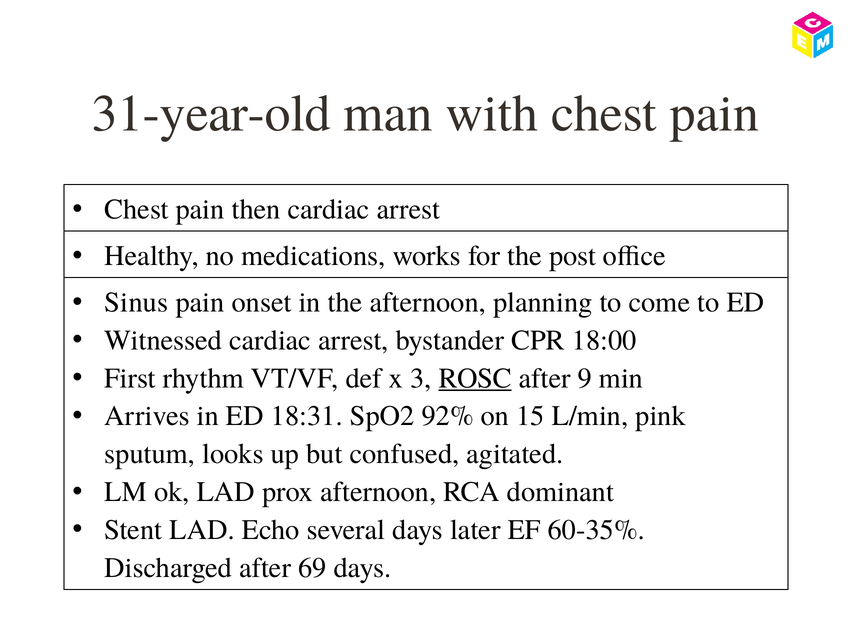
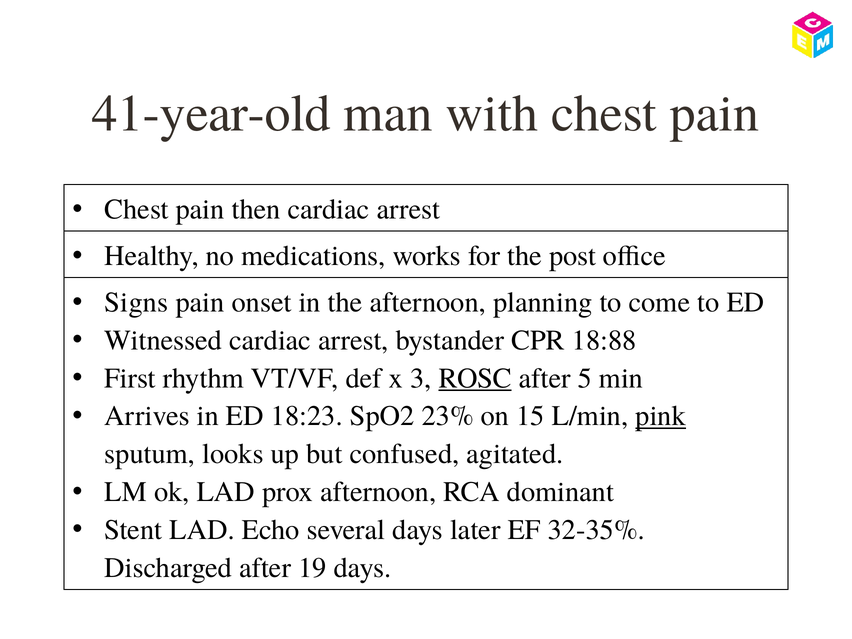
31-year-old: 31-year-old -> 41-year-old
Sinus: Sinus -> Signs
18:00: 18:00 -> 18:88
9: 9 -> 5
18:31: 18:31 -> 18:23
92%: 92% -> 23%
pink underline: none -> present
60-35%: 60-35% -> 32-35%
69: 69 -> 19
